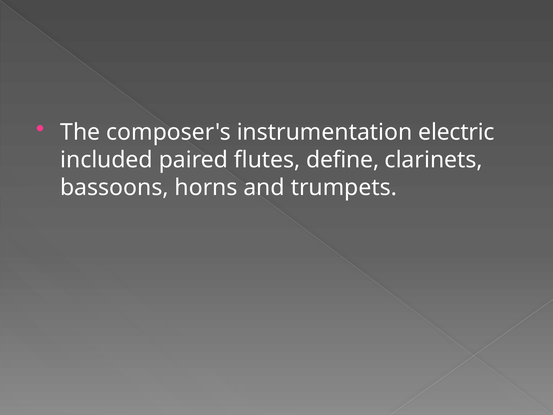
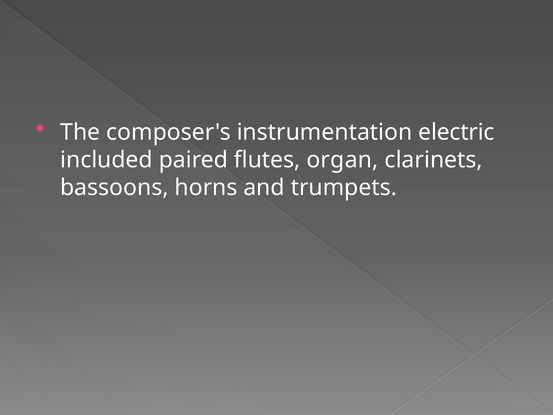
define: define -> organ
